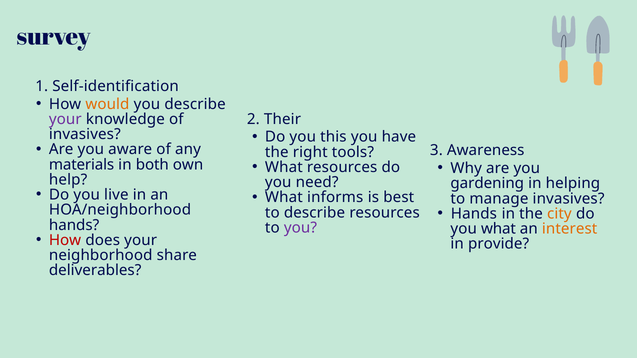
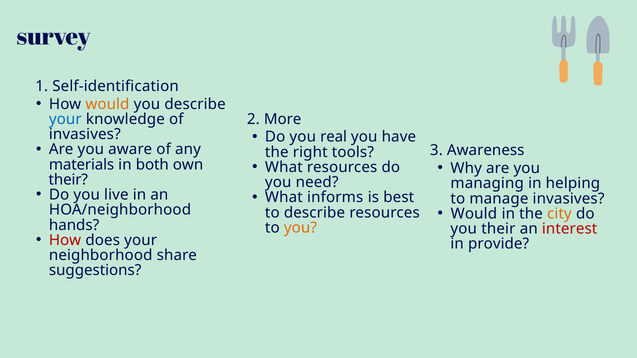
Their: Their -> More
your at (65, 119) colour: purple -> blue
this: this -> real
help at (68, 180): help -> their
gardening: gardening -> managing
Hands at (474, 214): Hands -> Would
you at (300, 228) colour: purple -> orange
you what: what -> their
interest colour: orange -> red
deliverables: deliverables -> suggestions
